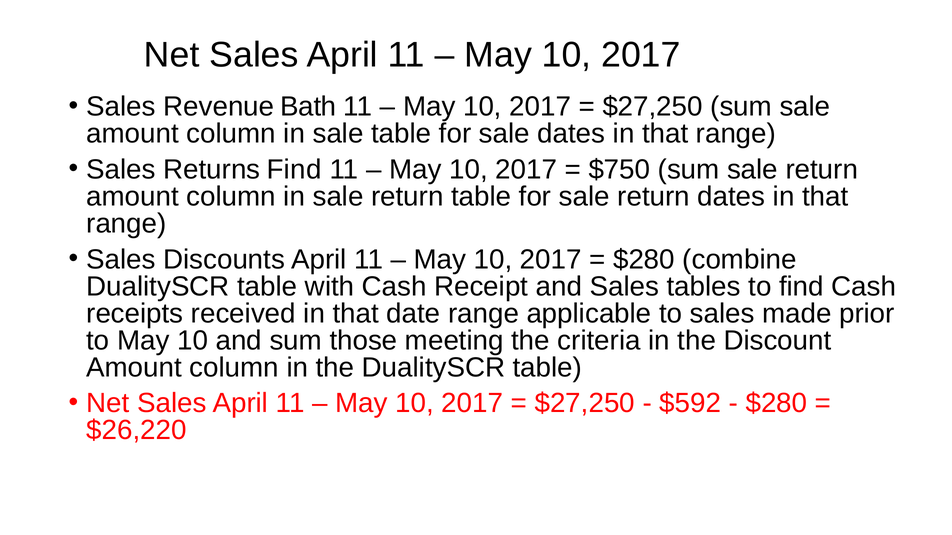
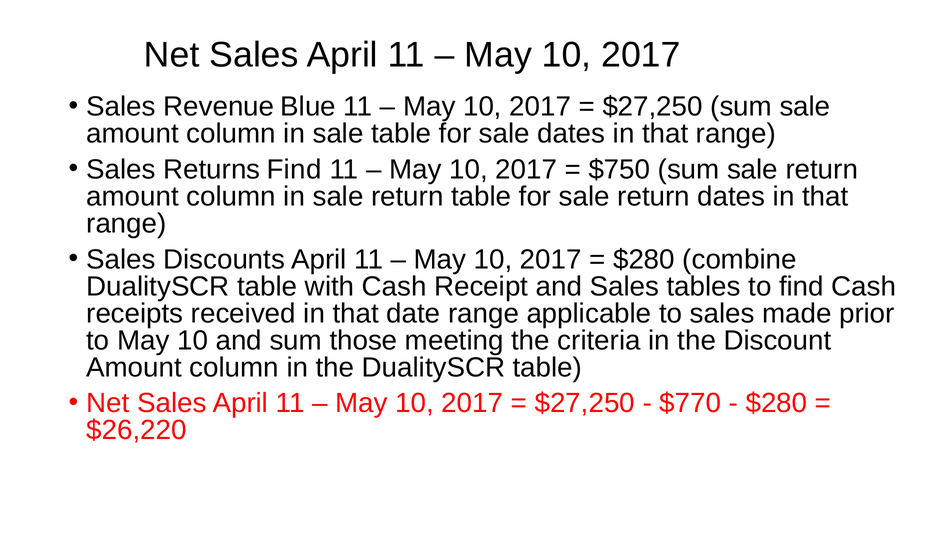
Bath: Bath -> Blue
$592: $592 -> $770
